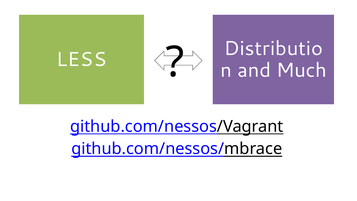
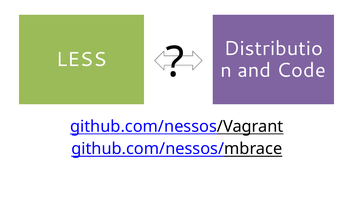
Much: Much -> Code
